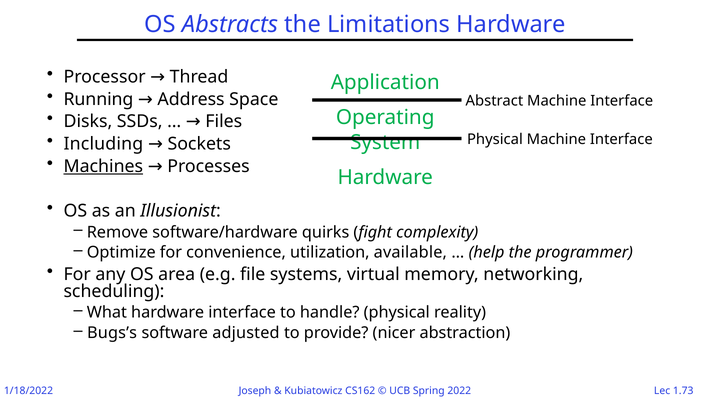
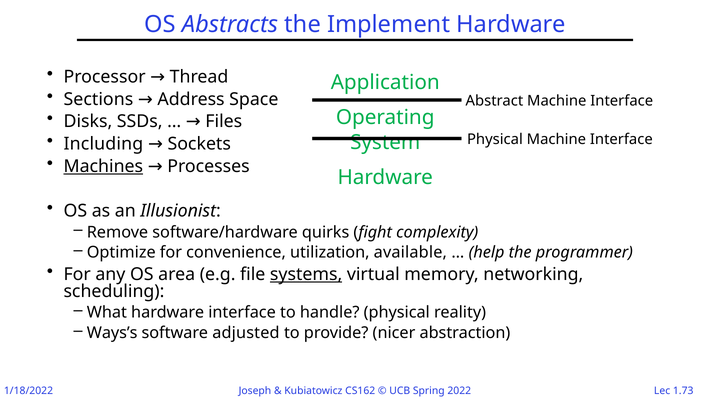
Limitations: Limitations -> Implement
Running: Running -> Sections
systems underline: none -> present
Bugs’s: Bugs’s -> Ways’s
